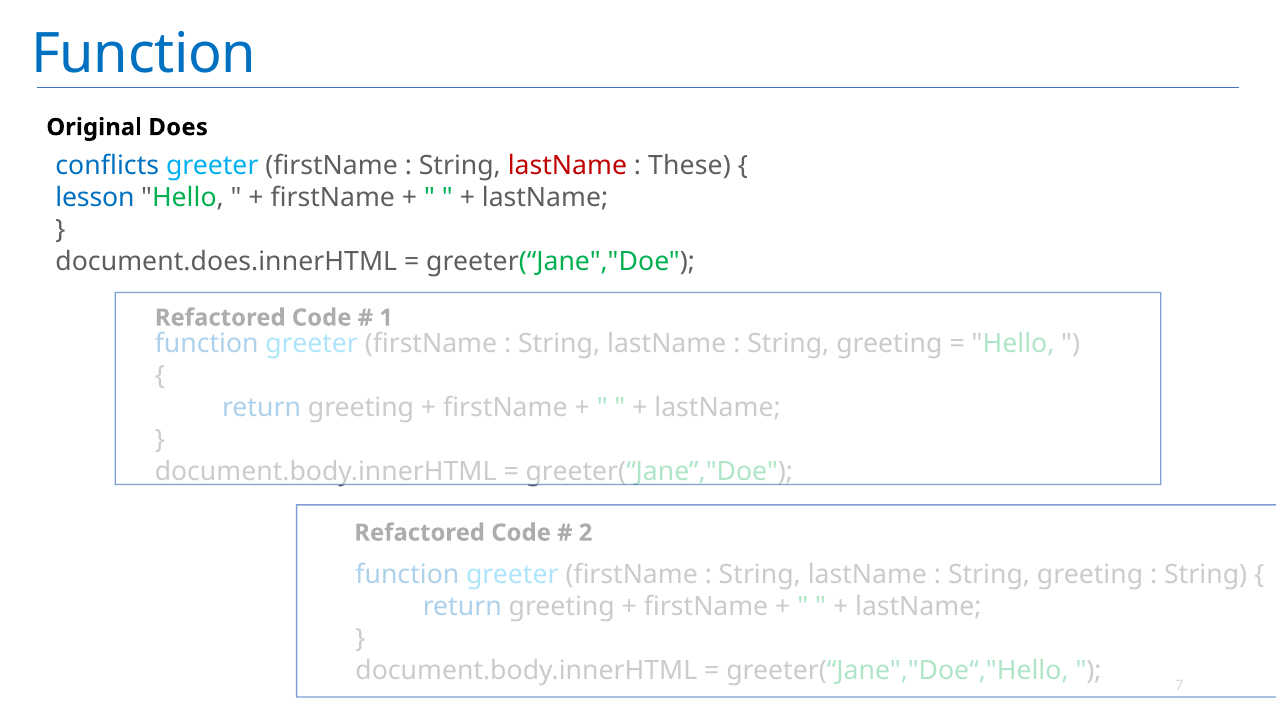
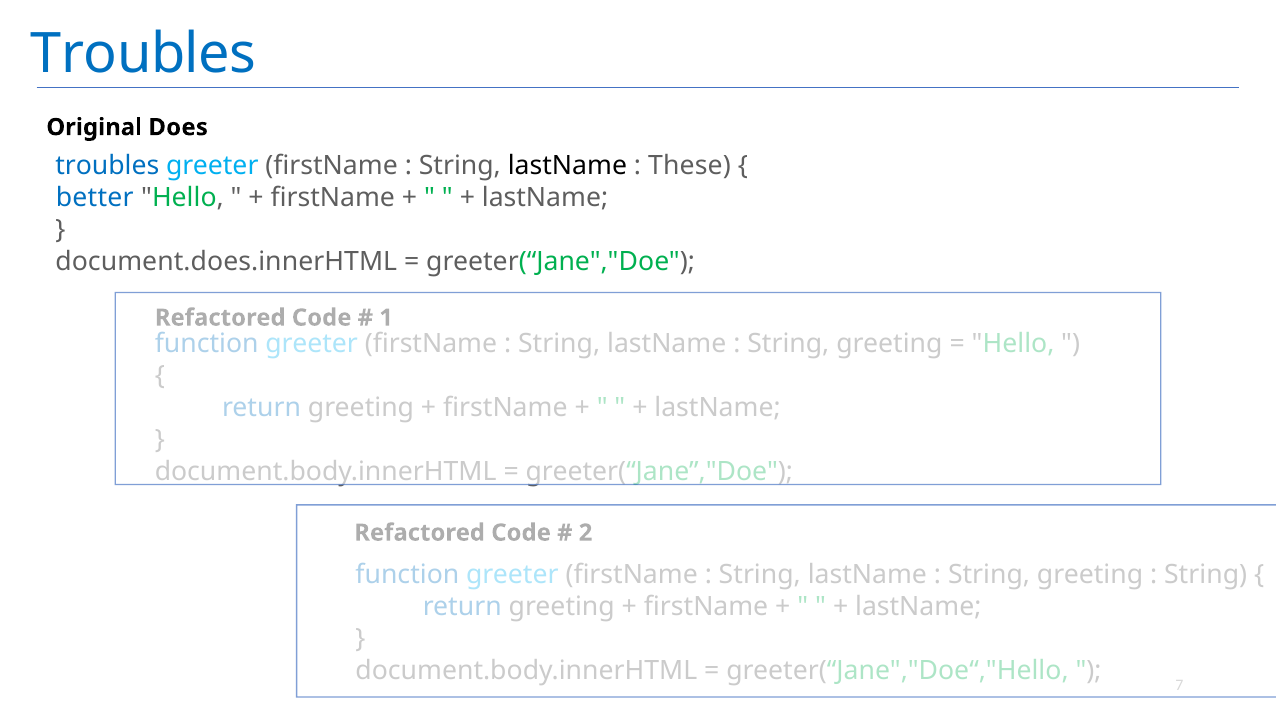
Function at (144, 54): Function -> Troubles
conflicts at (107, 165): conflicts -> troubles
lastName at (567, 165) colour: red -> black
lesson: lesson -> better
